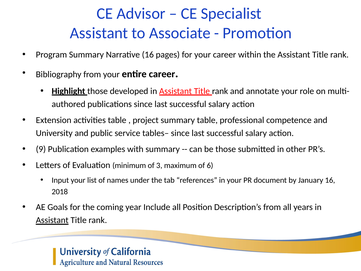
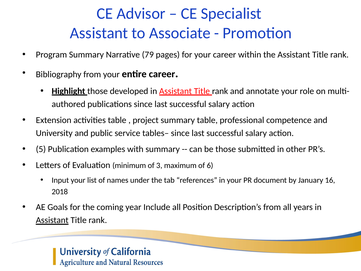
Narrative 16: 16 -> 79
9: 9 -> 5
